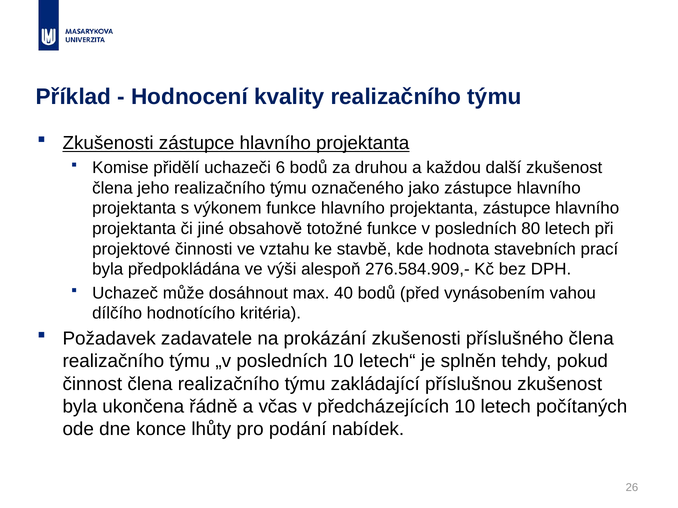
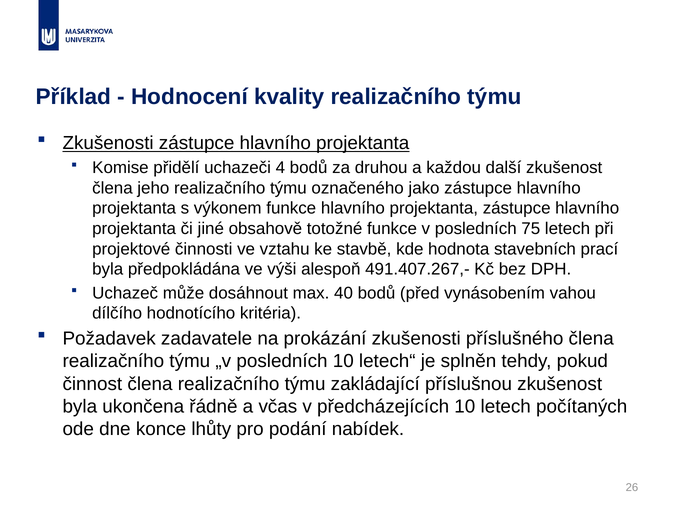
6: 6 -> 4
80: 80 -> 75
276.584.909,-: 276.584.909,- -> 491.407.267,-
